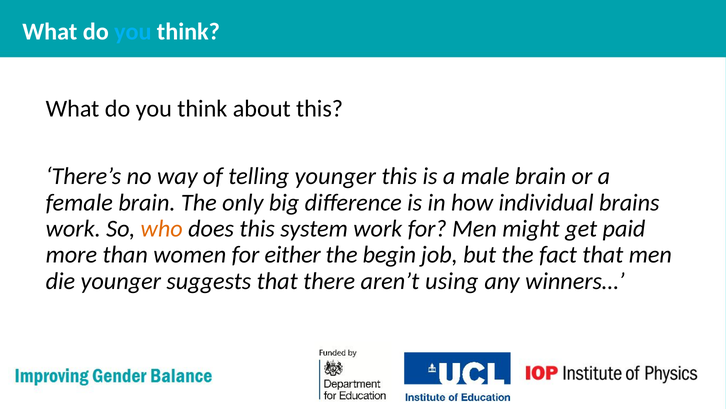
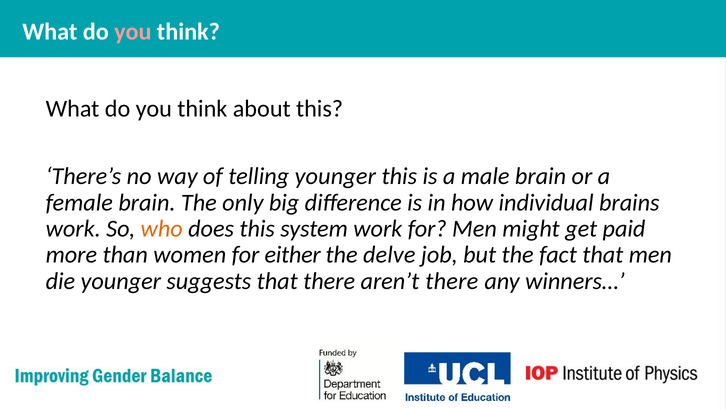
you at (133, 32) colour: light blue -> pink
begin: begin -> delve
aren’t using: using -> there
